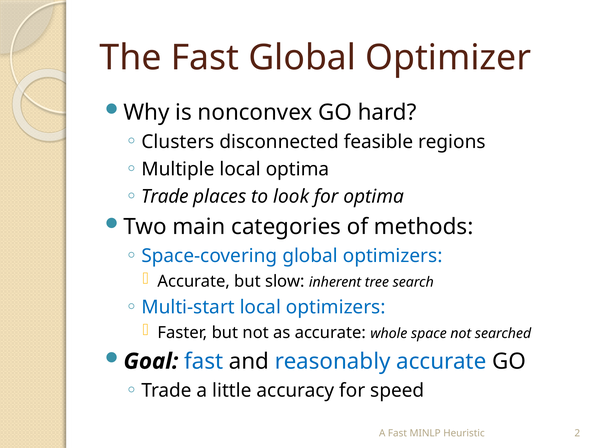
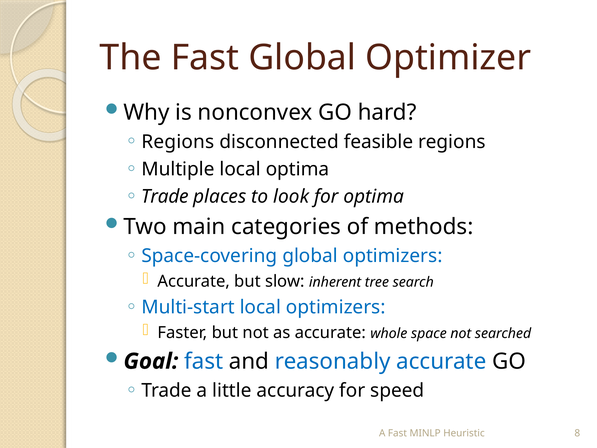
Clusters at (178, 142): Clusters -> Regions
2: 2 -> 8
